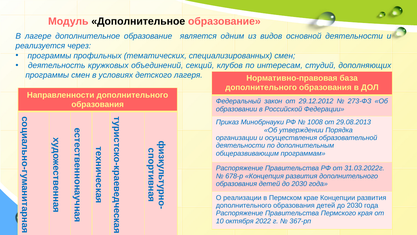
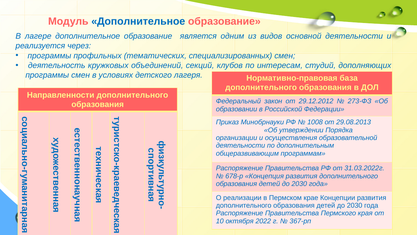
Дополнительное at (138, 21) colour: black -> blue
